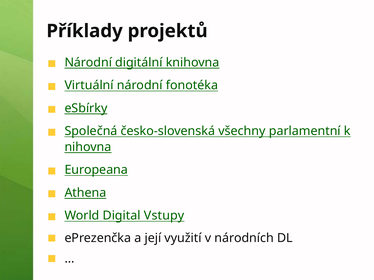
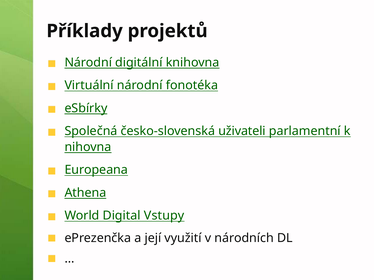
všechny: všechny -> uživateli
